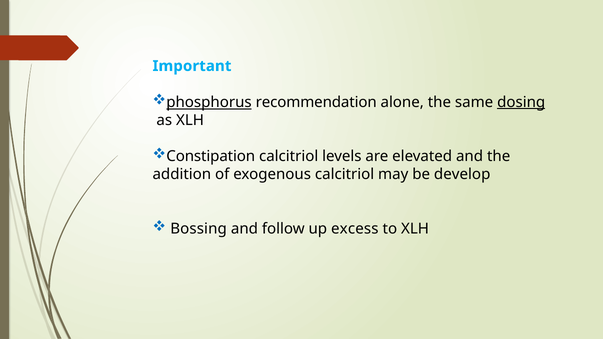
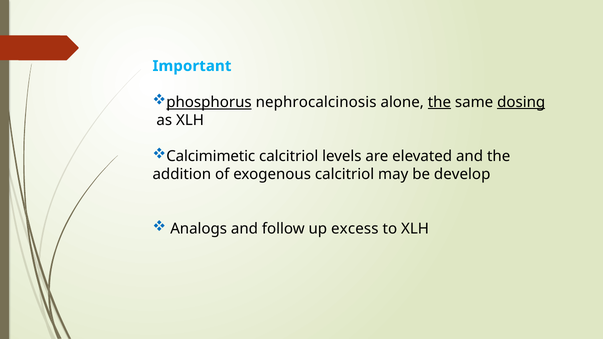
recommendation: recommendation -> nephrocalcinosis
the at (439, 102) underline: none -> present
Constipation: Constipation -> Calcimimetic
Bossing: Bossing -> Analogs
